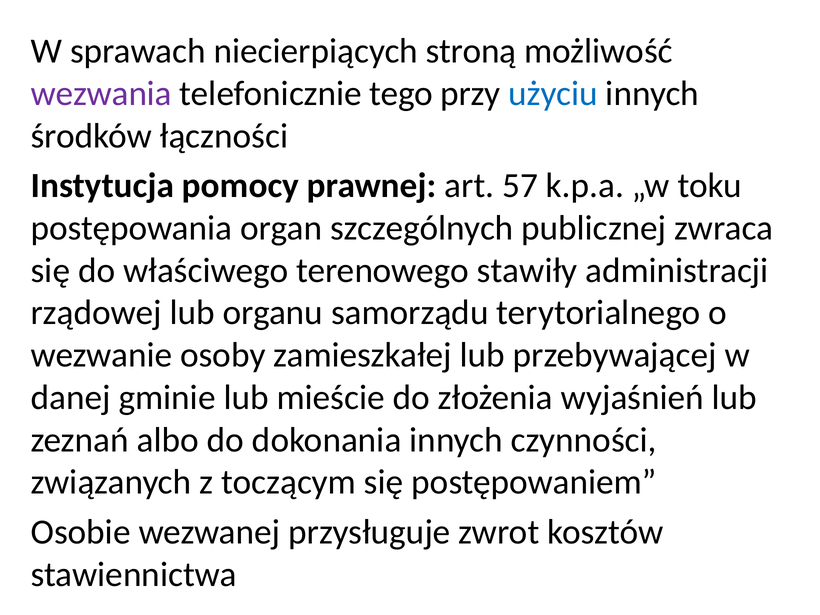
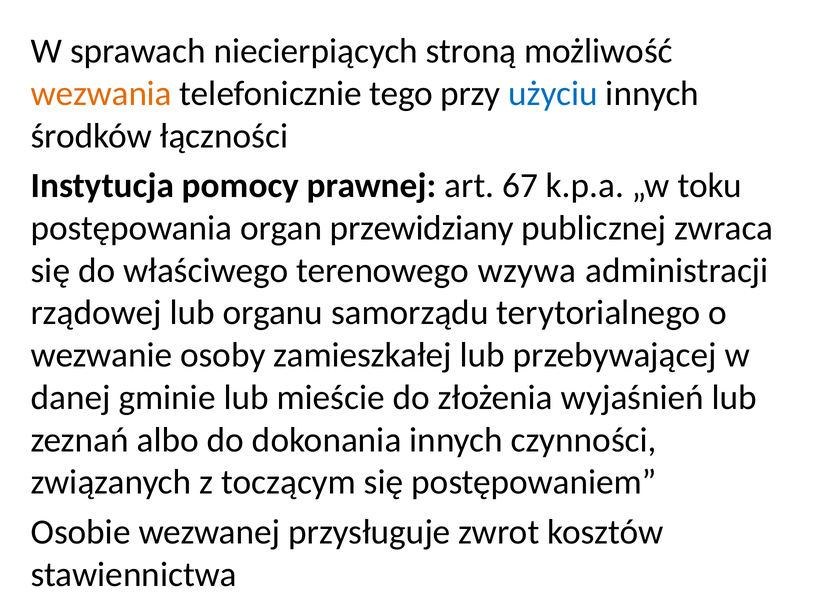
wezwania colour: purple -> orange
57: 57 -> 67
szczególnych: szczególnych -> przewidziany
stawiły: stawiły -> wzywa
